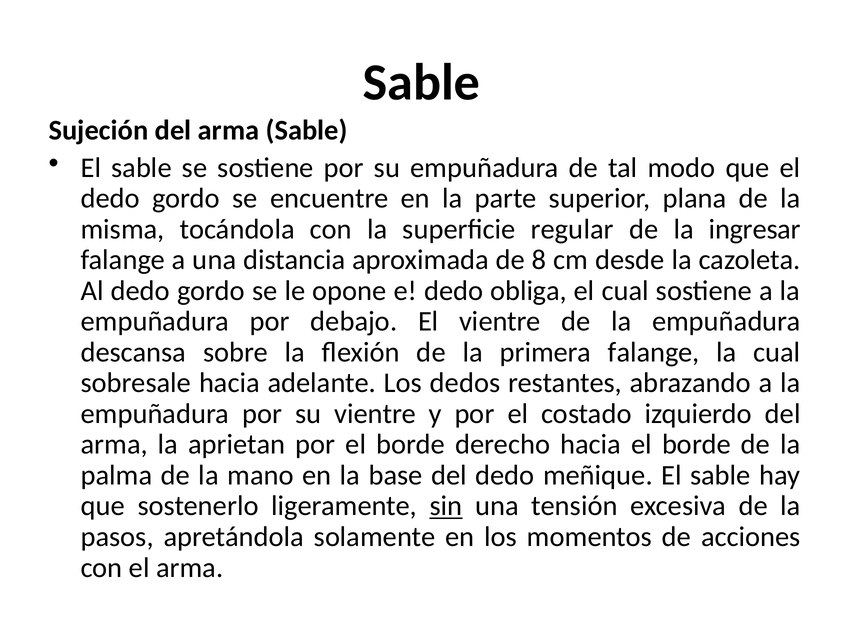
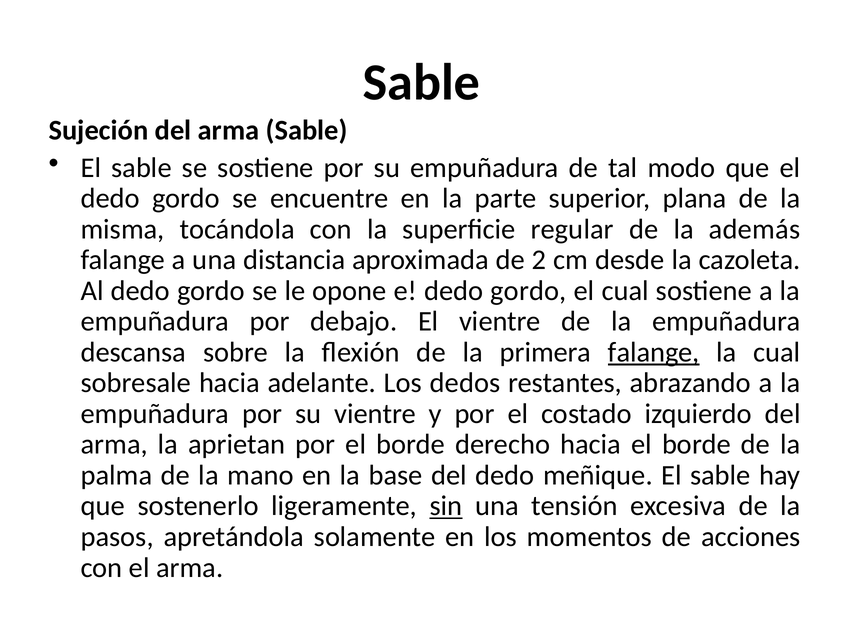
ingresar: ingresar -> además
8: 8 -> 2
e dedo obliga: obliga -> gordo
falange at (654, 352) underline: none -> present
